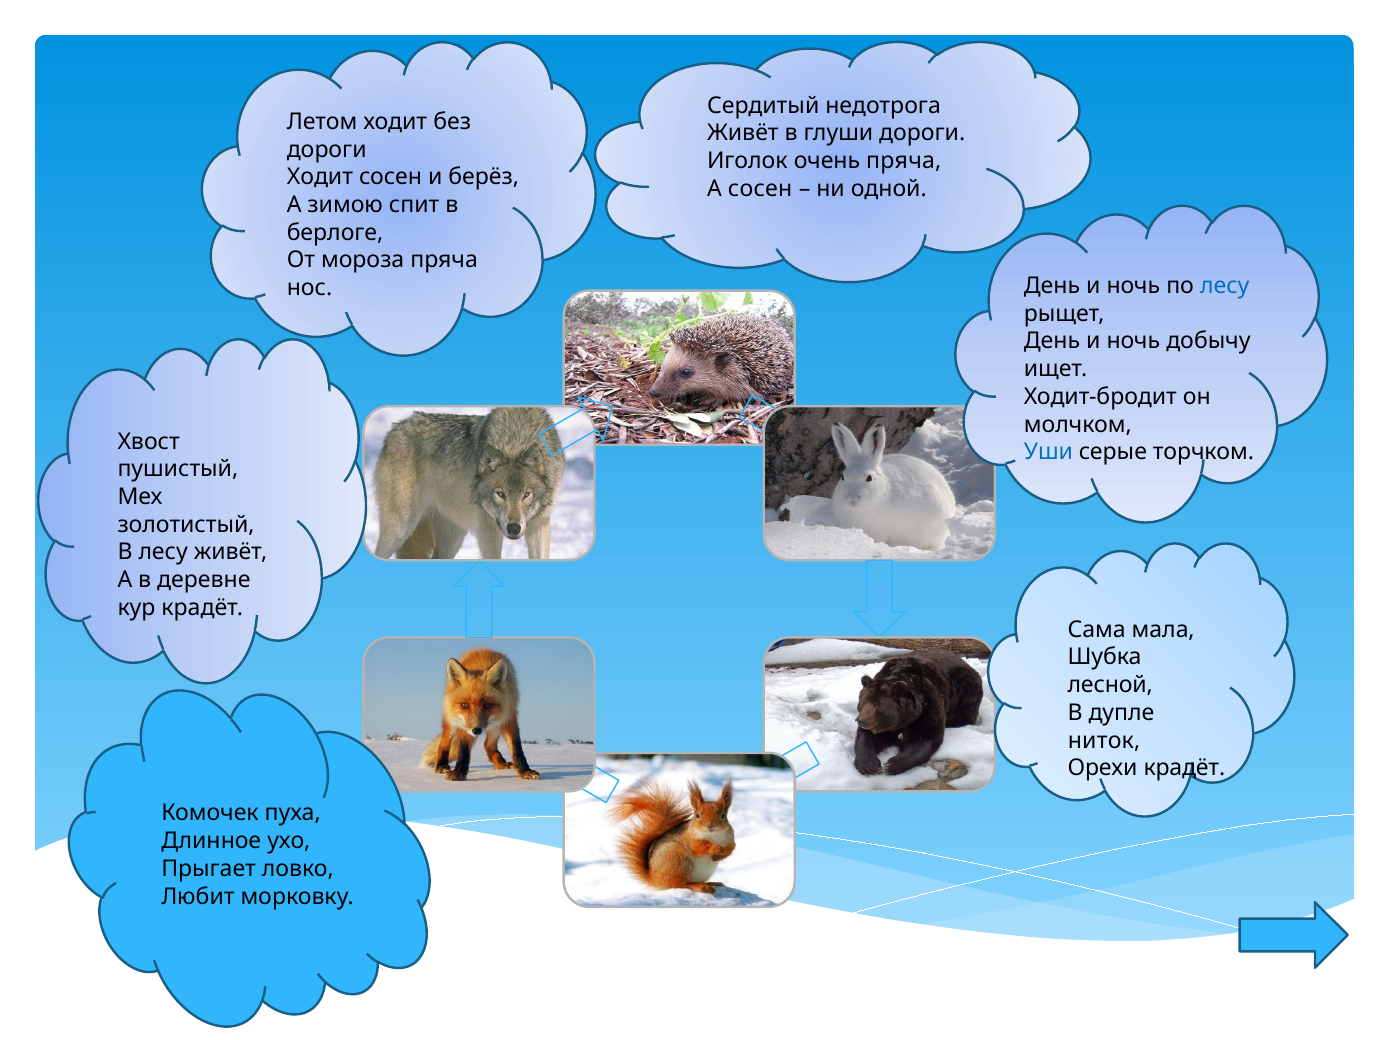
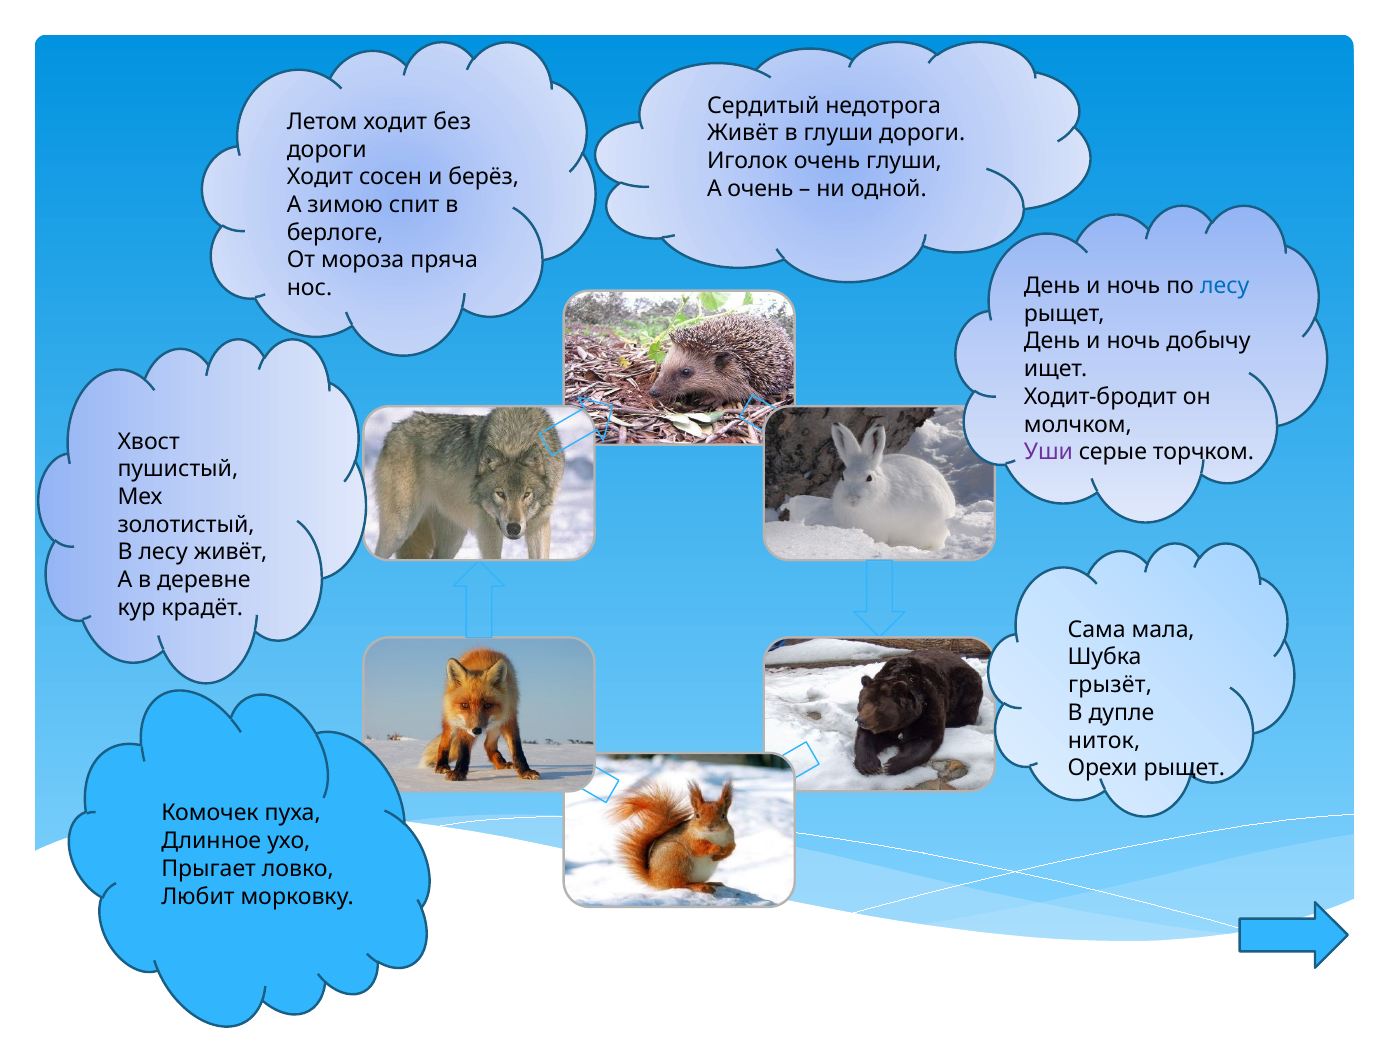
очень пряча: пряча -> глуши
А сосен: сосен -> очень
Уши colour: blue -> purple
лесной: лесной -> грызёт
Орехи крадёт: крадёт -> рыщет
